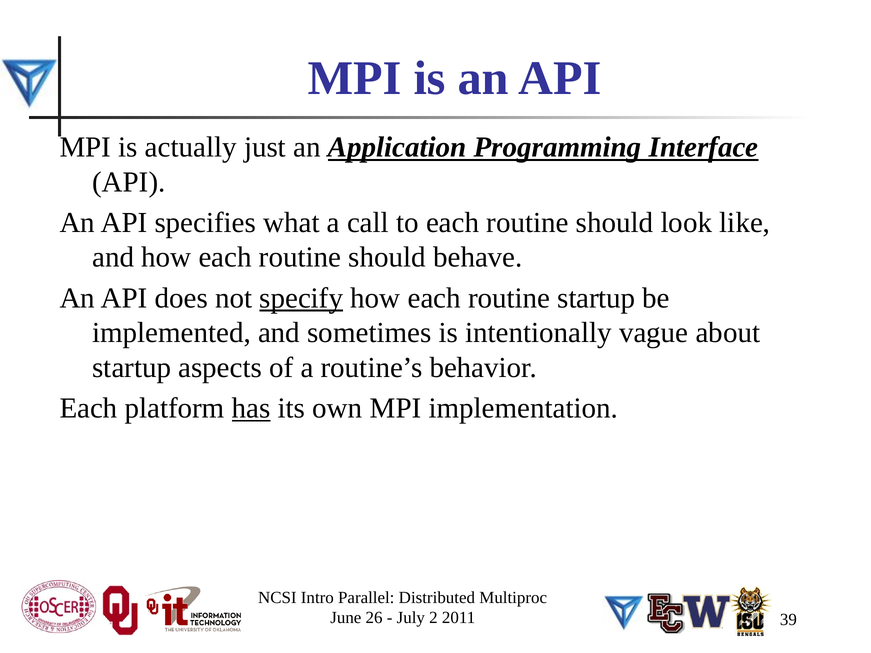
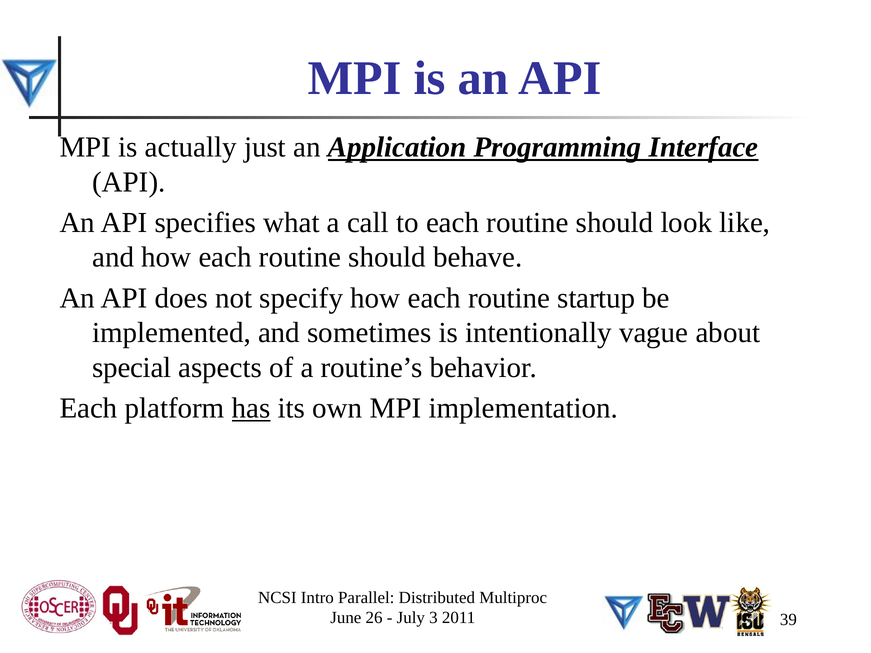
specify underline: present -> none
startup at (132, 368): startup -> special
2: 2 -> 3
